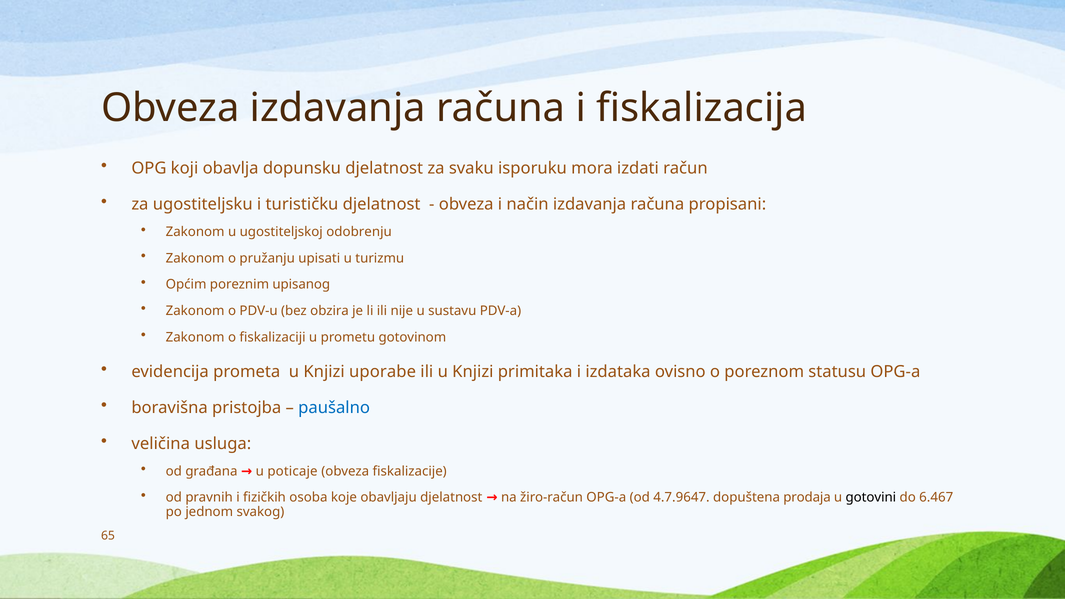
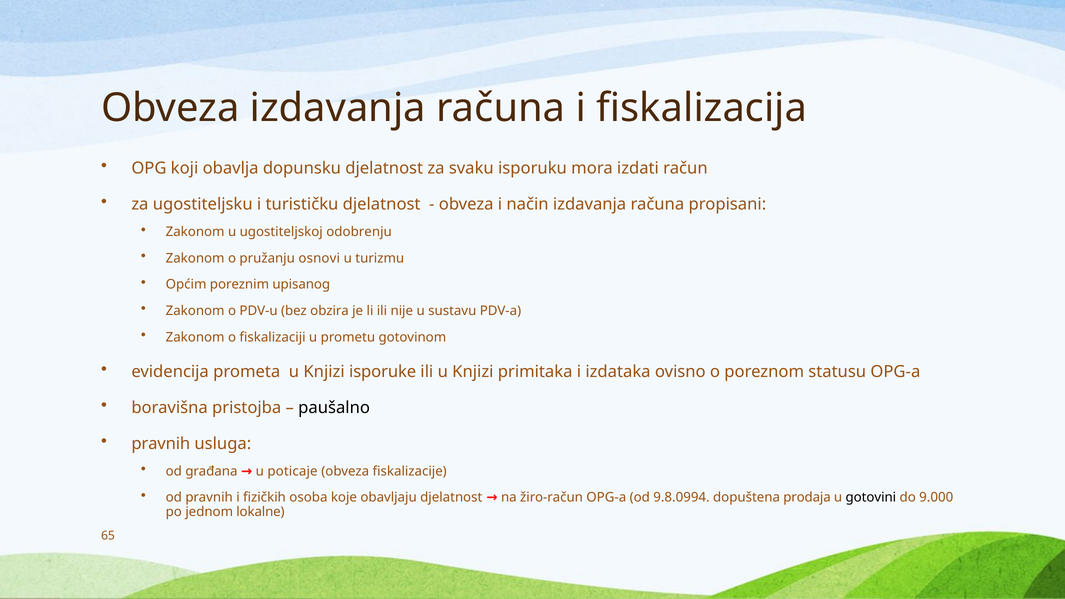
upisati: upisati -> osnovi
uporabe: uporabe -> isporuke
paušalno colour: blue -> black
veličina at (161, 444): veličina -> pravnih
4.7.9647: 4.7.9647 -> 9.8.0994
6.467: 6.467 -> 9.000
svakog: svakog -> lokalne
